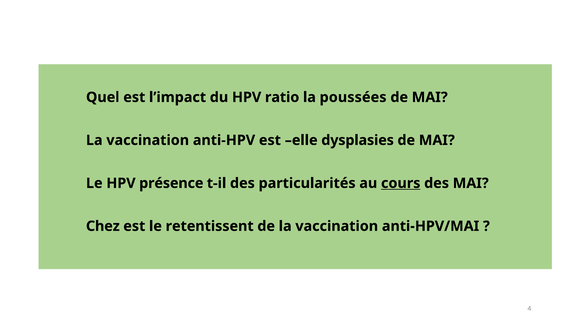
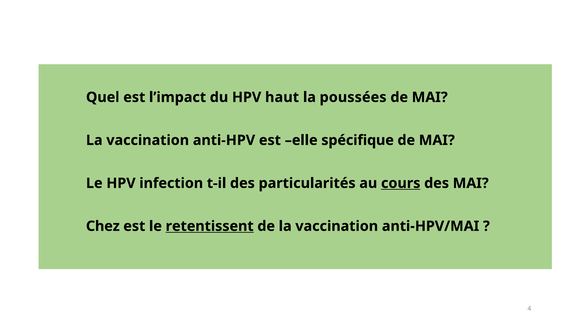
ratio: ratio -> haut
dysplasies: dysplasies -> spécifique
présence: présence -> infection
retentissent underline: none -> present
